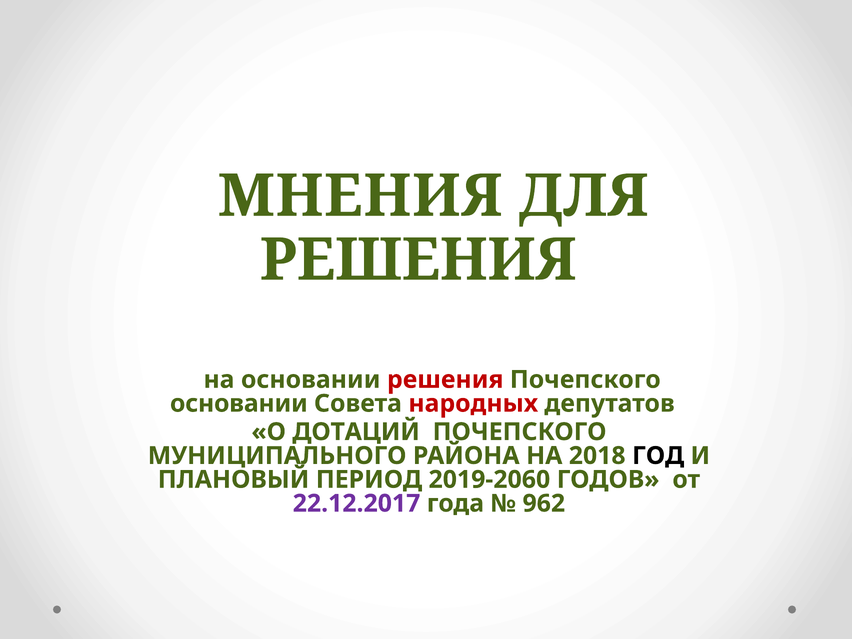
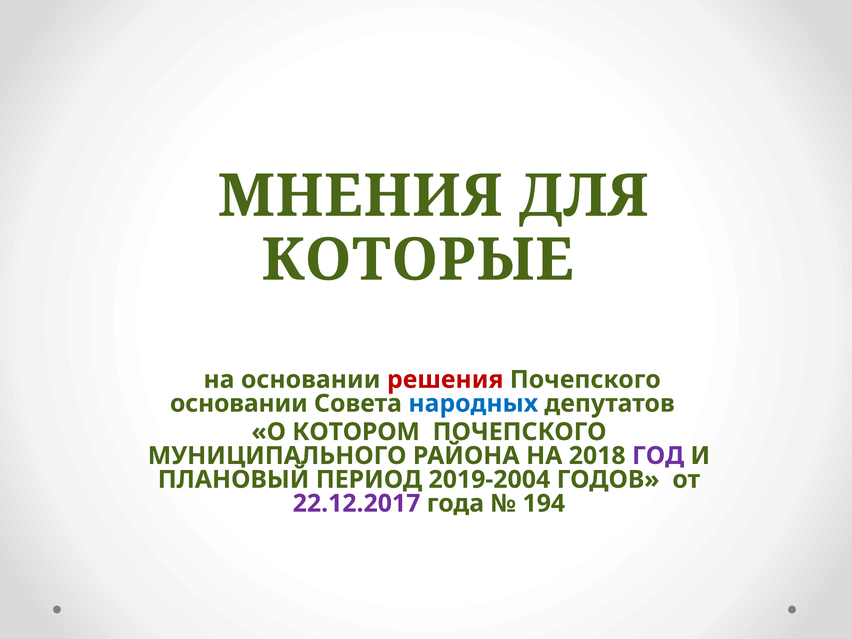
РЕШЕНИЯ at (418, 260): РЕШЕНИЯ -> КОТОРЫЕ
народных colour: red -> blue
ДОТАЦИЙ: ДОТАЦИЙ -> КОТОРОМ
ГОД colour: black -> purple
2019-2060: 2019-2060 -> 2019-2004
962: 962 -> 194
